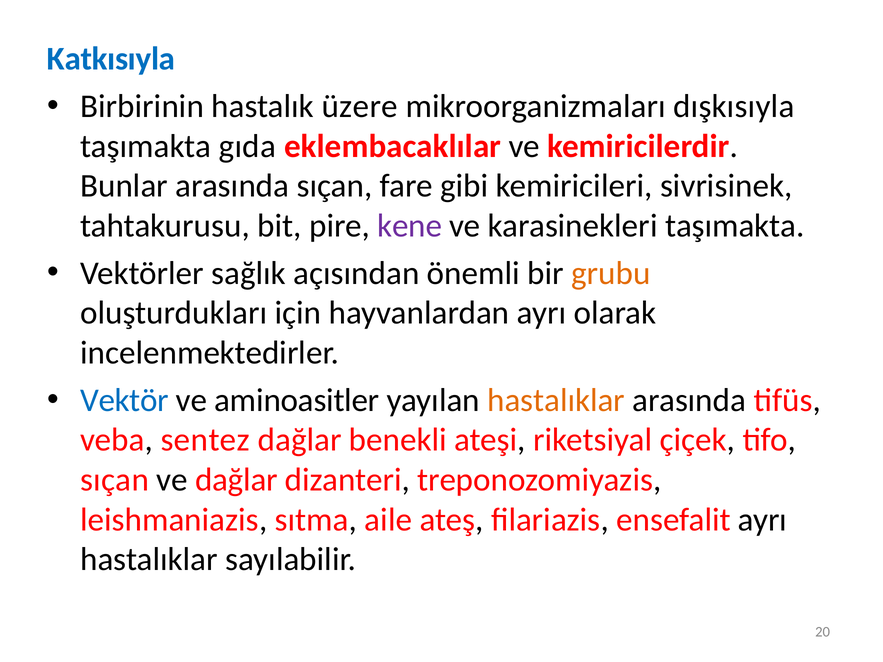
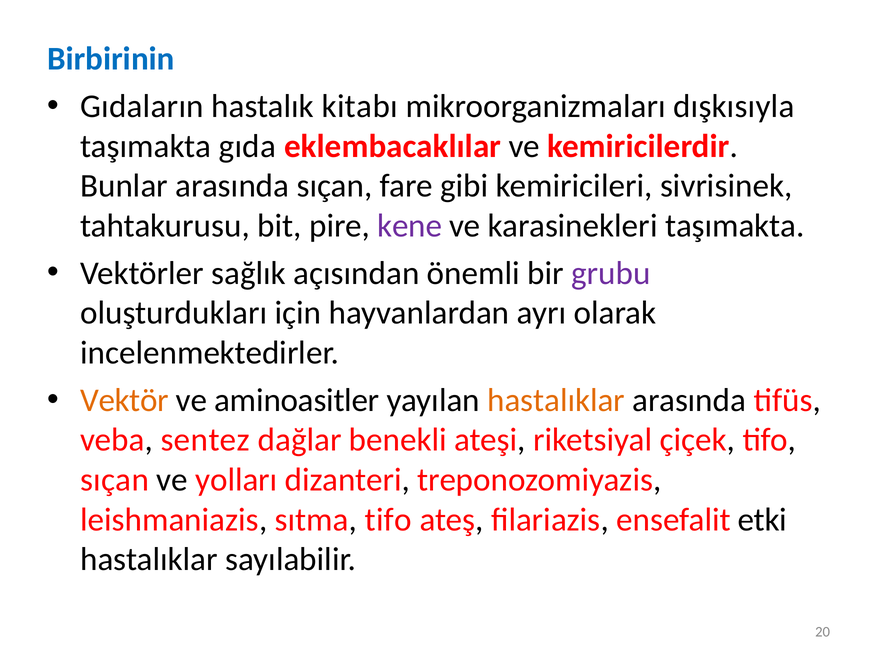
Katkısıyla: Katkısıyla -> Birbirinin
Birbirinin: Birbirinin -> Gıdaların
üzere: üzere -> kitabı
grubu colour: orange -> purple
Vektör colour: blue -> orange
ve dağlar: dağlar -> yolları
sıtma aile: aile -> tifo
ensefalit ayrı: ayrı -> etki
